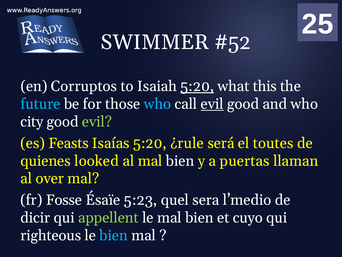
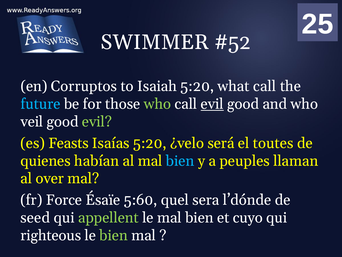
5:20 at (197, 86) underline: present -> none
what this: this -> call
who at (157, 104) colour: light blue -> light green
city: city -> veil
¿rule: ¿rule -> ¿velo
looked: looked -> habían
bien at (180, 161) colour: white -> light blue
puertas: puertas -> peuples
Fosse: Fosse -> Force
5:23: 5:23 -> 5:60
l’medio: l’medio -> l’dónde
dicir: dicir -> seed
bien at (114, 235) colour: light blue -> light green
